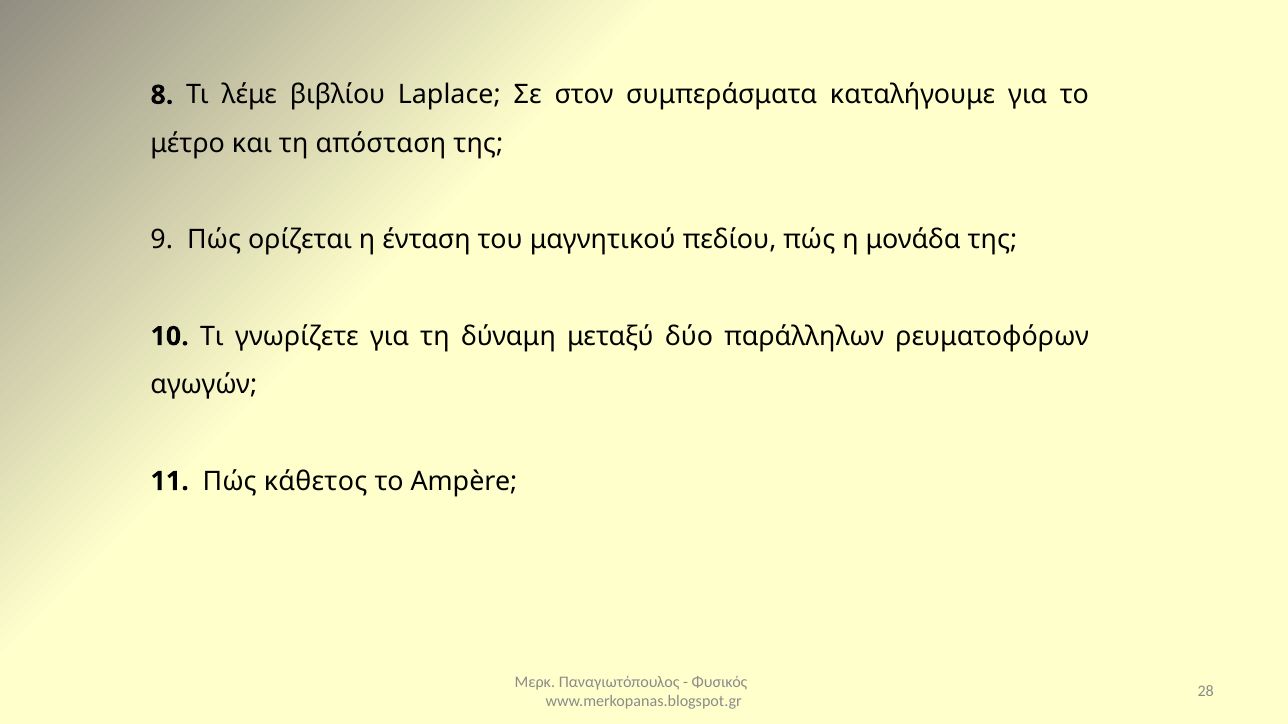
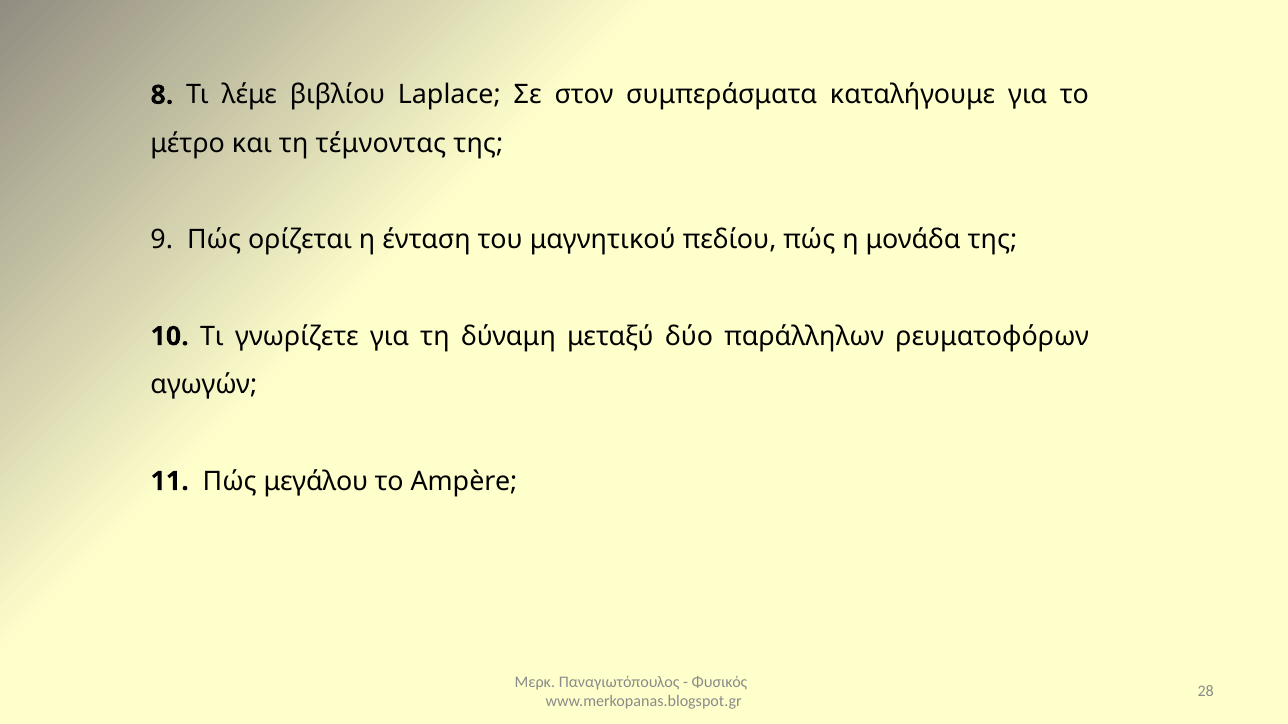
απόσταση: απόσταση -> τέμνοντας
κάθετος: κάθετος -> μεγάλου
